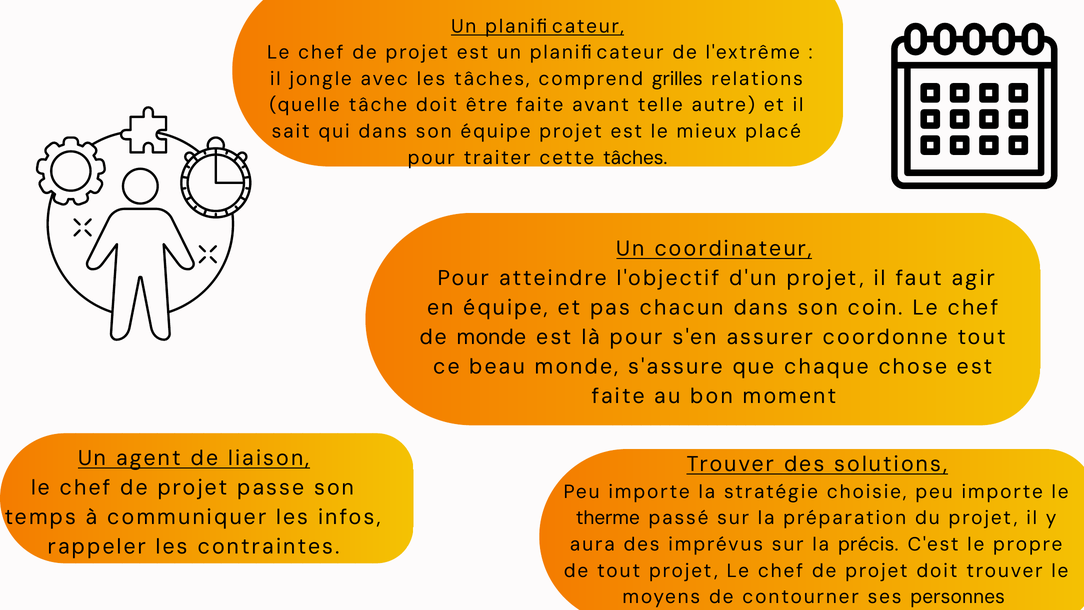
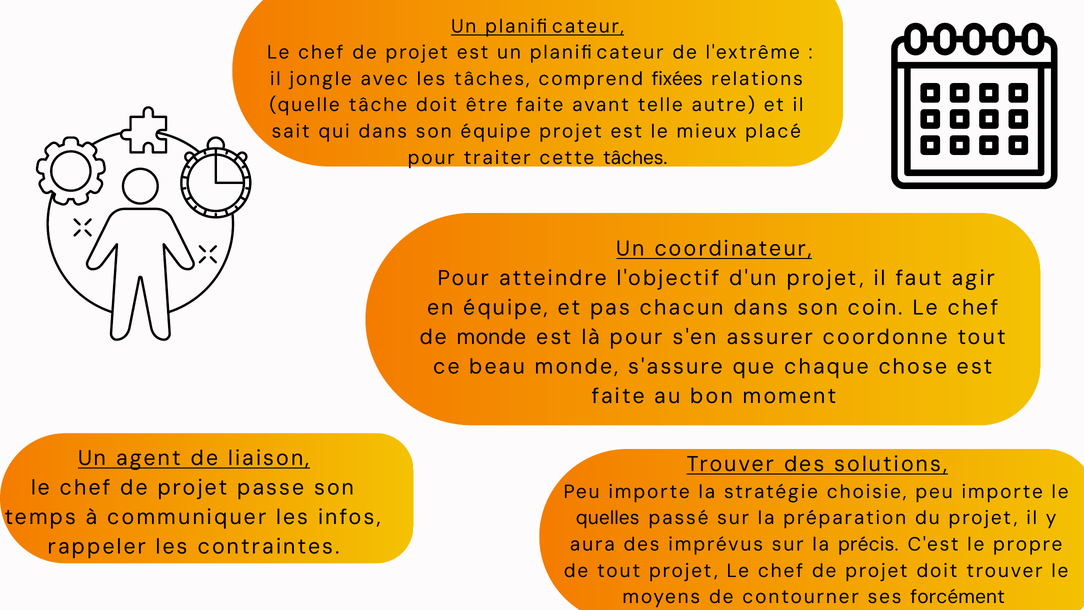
grilles: grilles -> fixées
therme: therme -> quelles
personnes: personnes -> forcément
